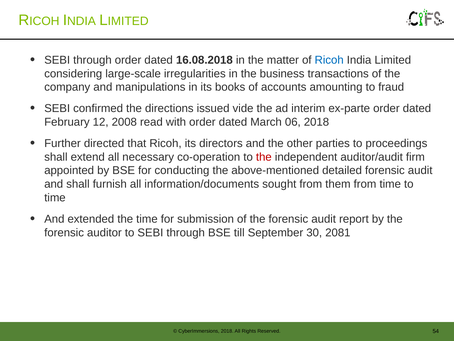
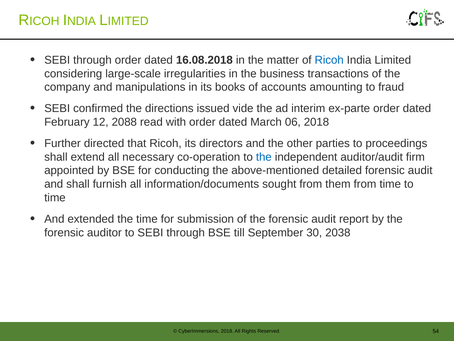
2008: 2008 -> 2088
the at (264, 157) colour: red -> blue
2081: 2081 -> 2038
